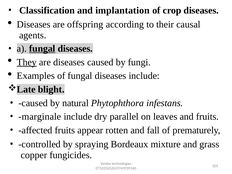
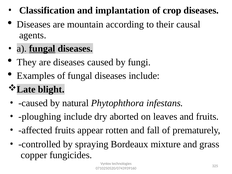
offspring: offspring -> mountain
They underline: present -> none
marginale: marginale -> ploughing
parallel: parallel -> aborted
